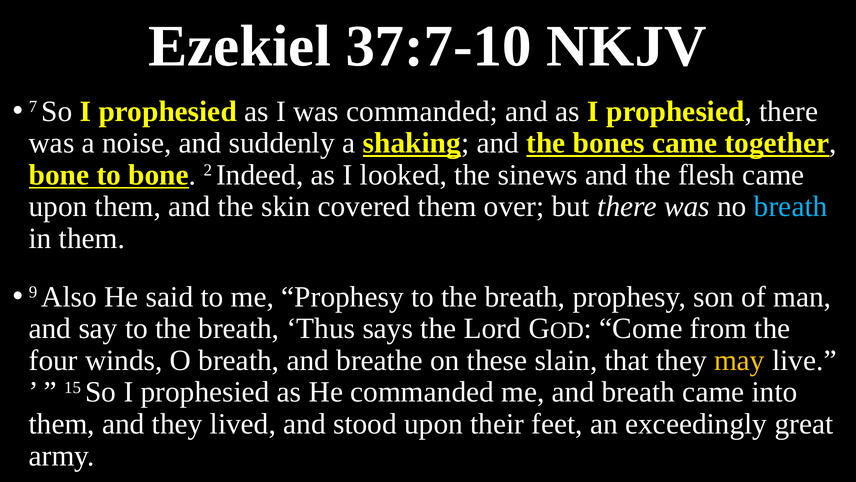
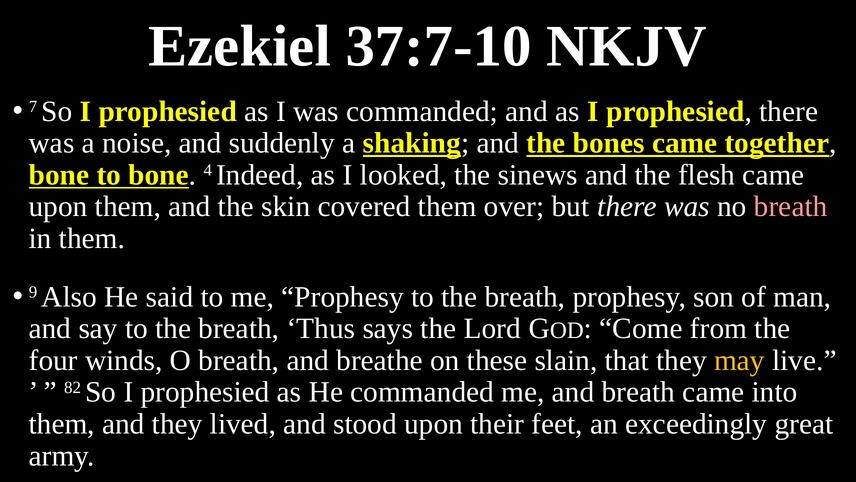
2: 2 -> 4
breath at (791, 206) colour: light blue -> pink
15: 15 -> 82
